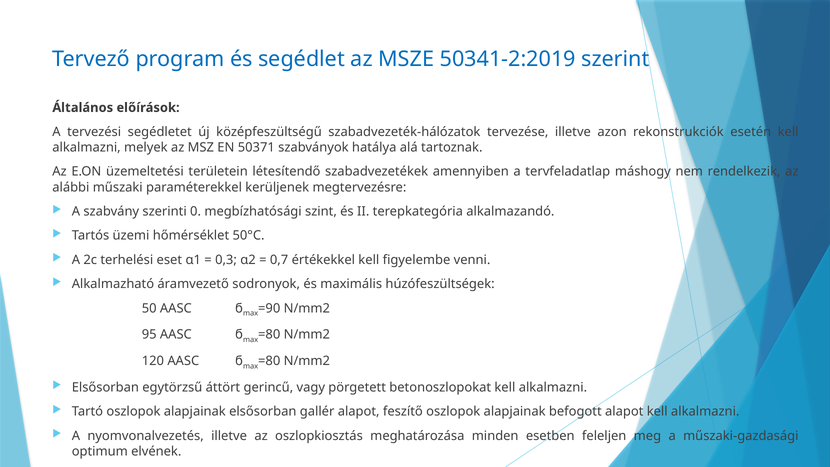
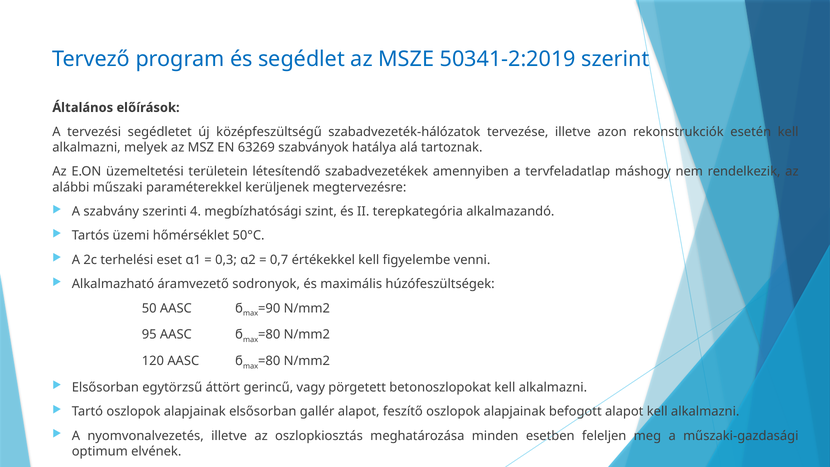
50371: 50371 -> 63269
0: 0 -> 4
